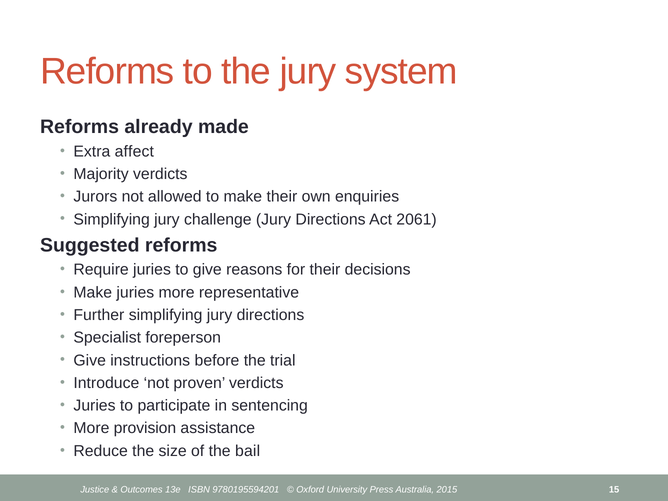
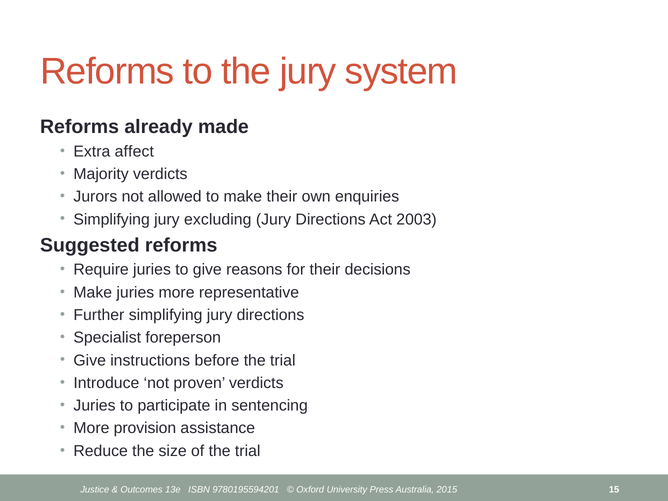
challenge: challenge -> excluding
2061: 2061 -> 2003
of the bail: bail -> trial
